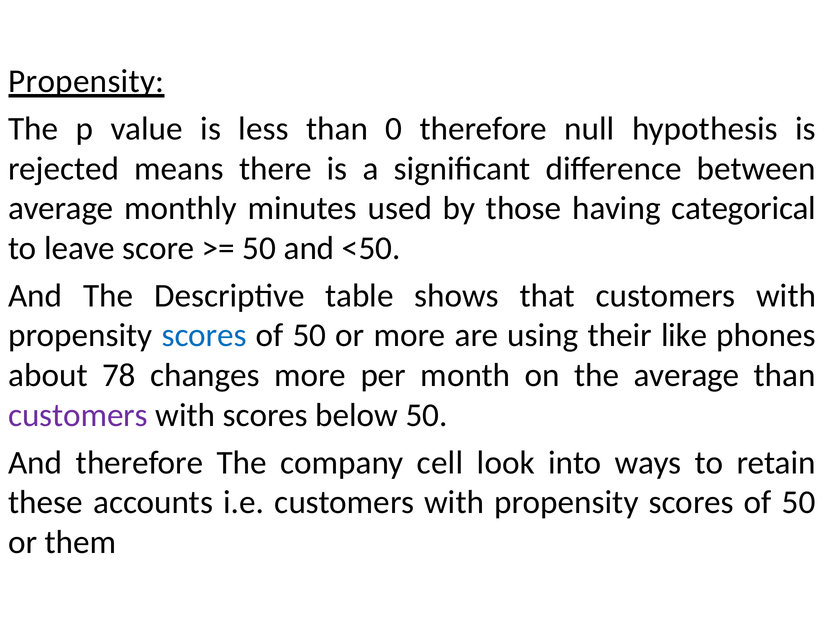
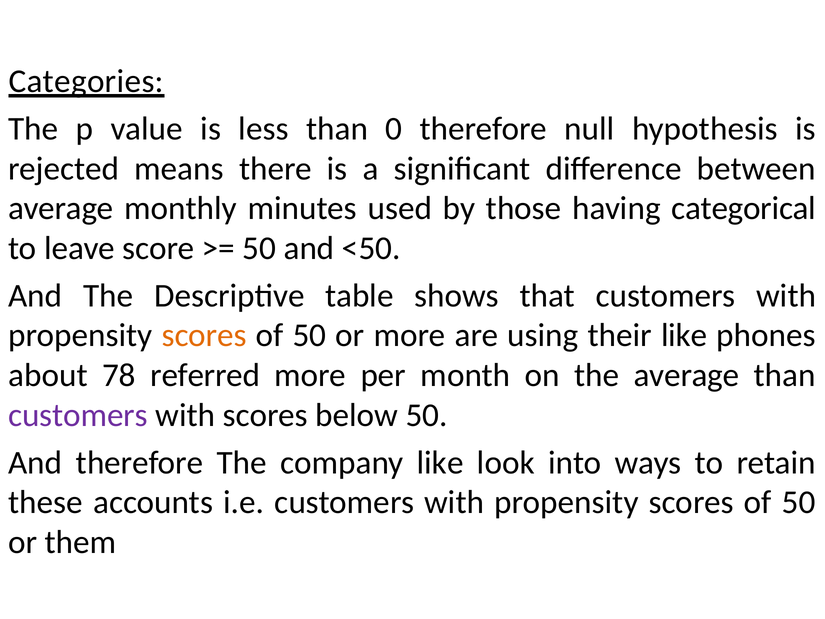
Propensity at (86, 81): Propensity -> Categories
scores at (204, 335) colour: blue -> orange
changes: changes -> referred
company cell: cell -> like
